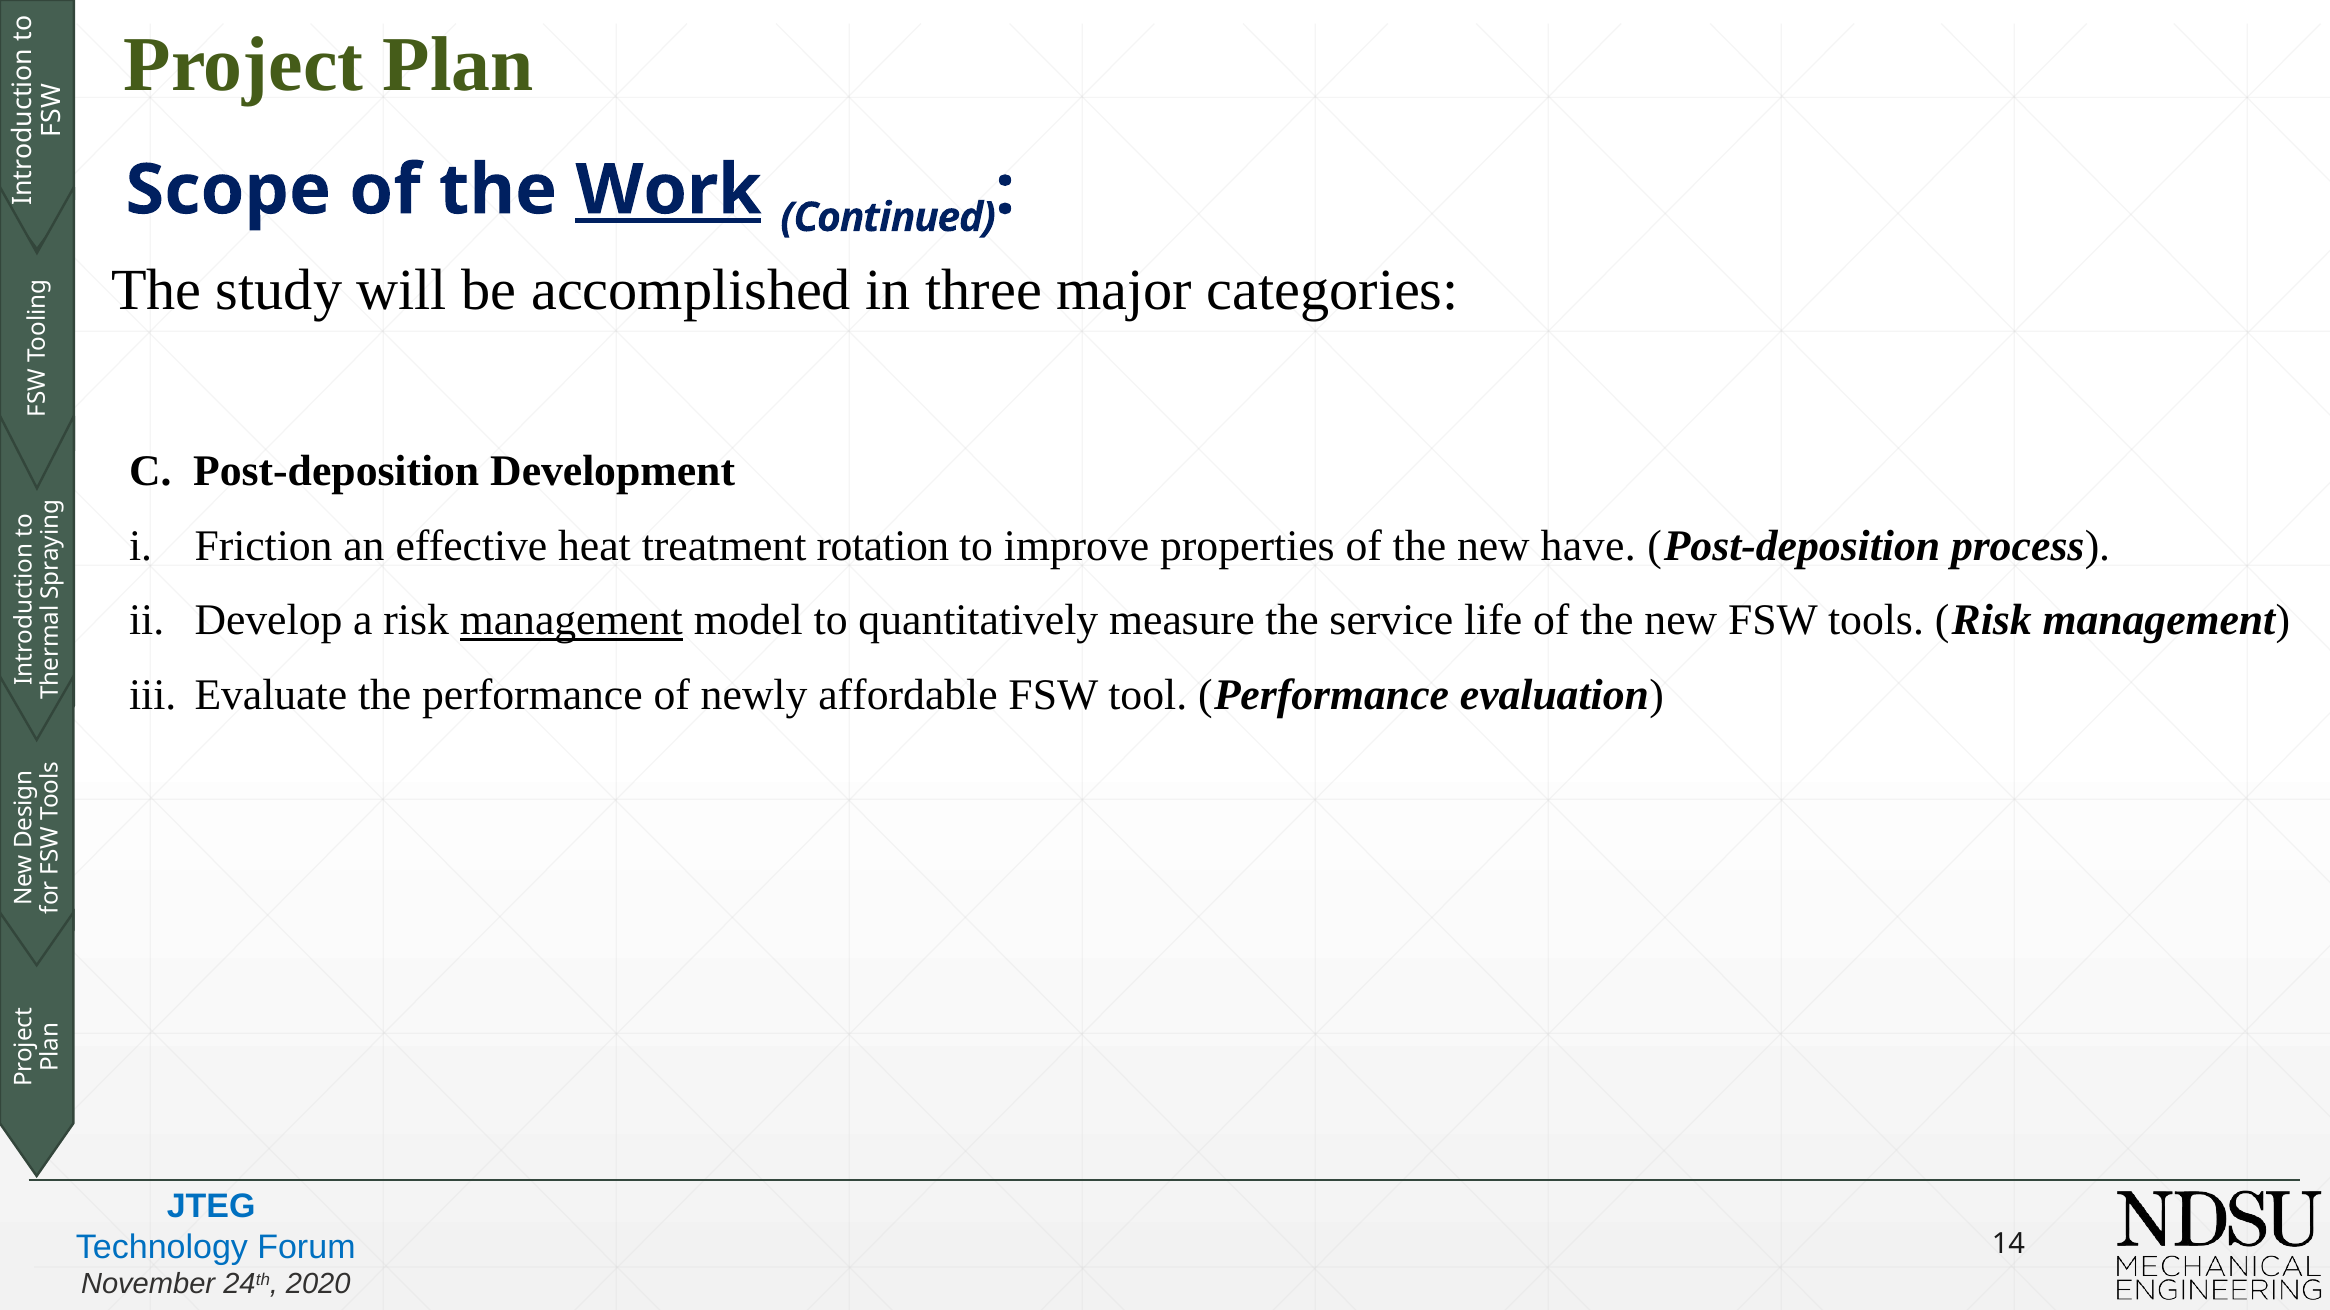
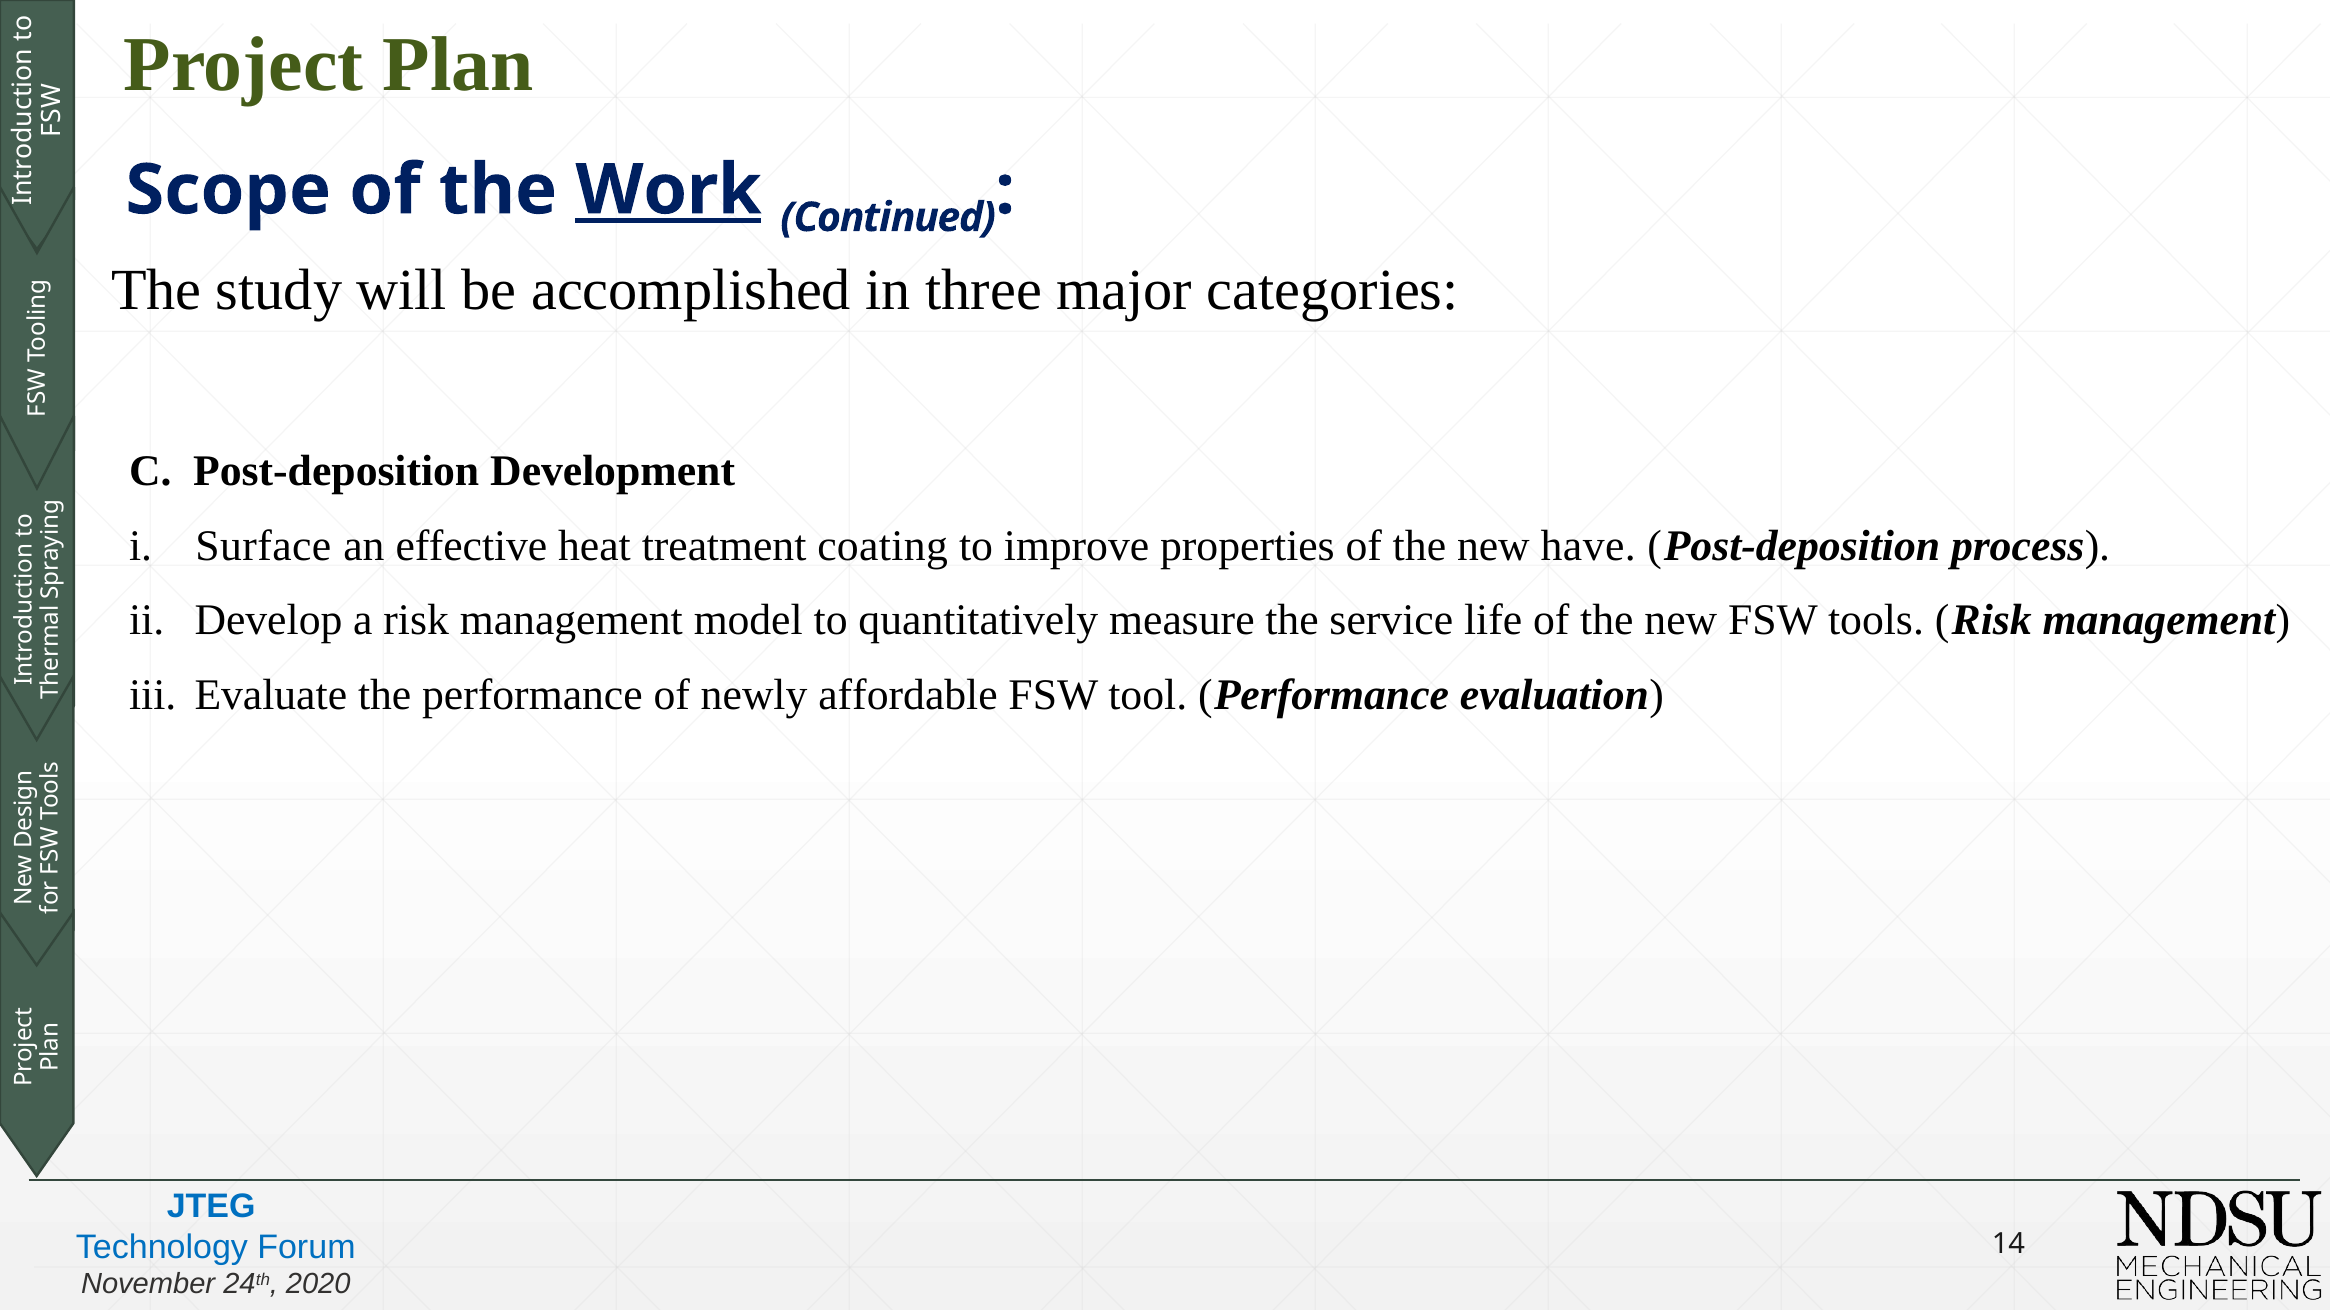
Friction: Friction -> Surface
rotation: rotation -> coating
management at (571, 621) underline: present -> none
